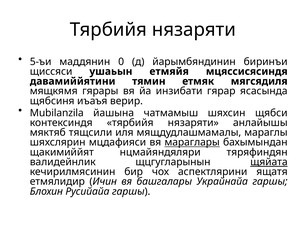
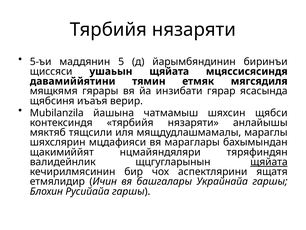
0: 0 -> 5
ушаьын етмяйя: етмяйя -> щяйата
мараглары underline: present -> none
